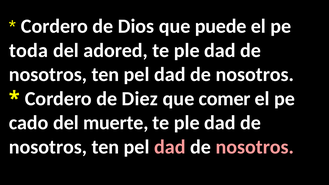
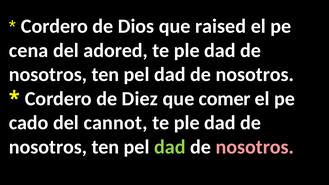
puede: puede -> raised
toda: toda -> cena
muerte: muerte -> cannot
dad at (170, 147) colour: pink -> light green
